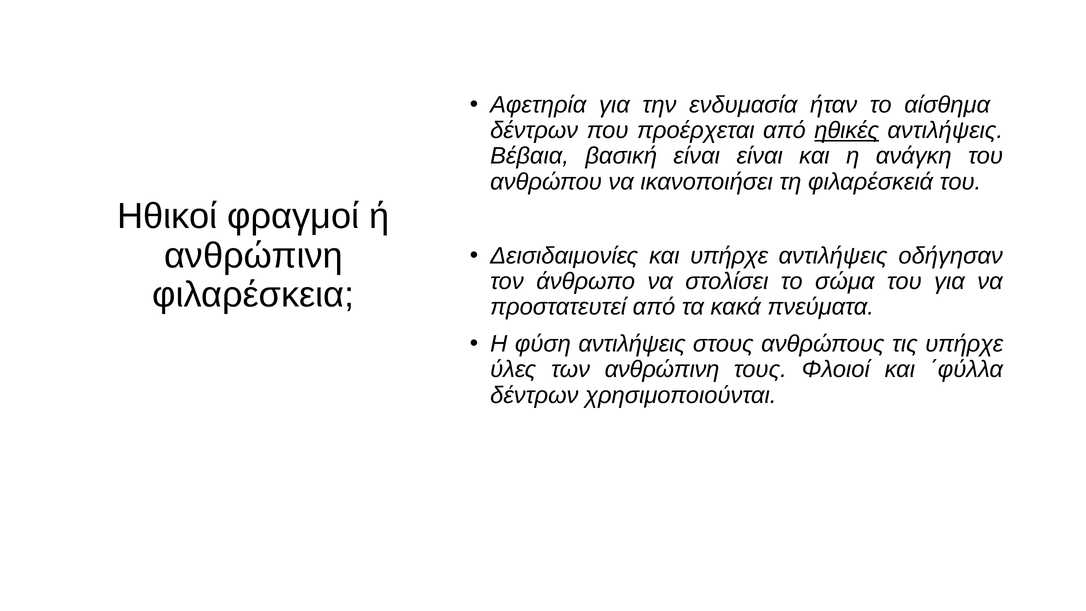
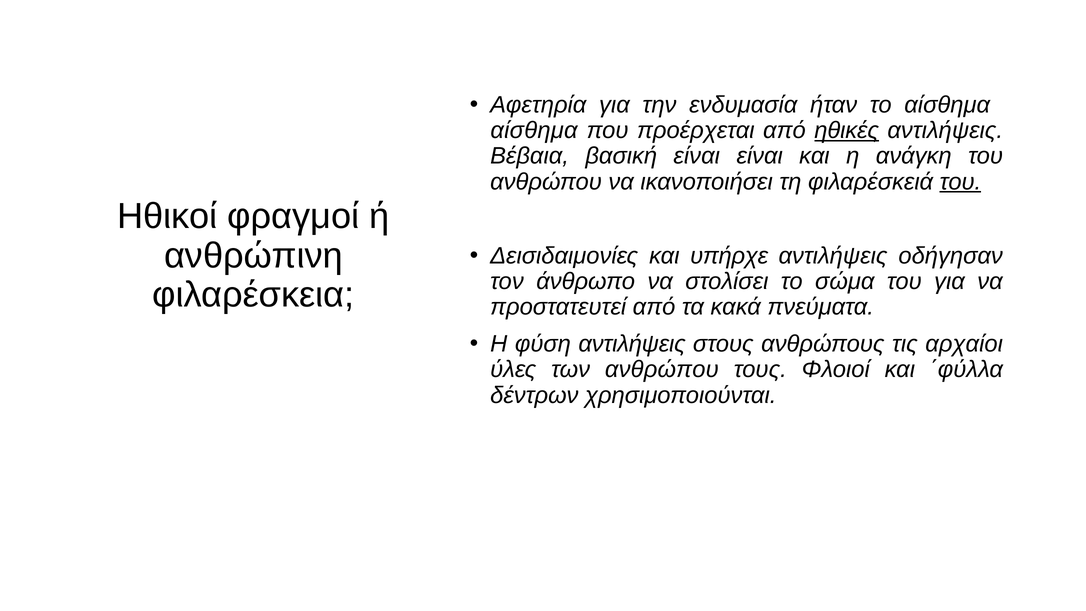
δέντρων at (534, 130): δέντρων -> αίσθημα
του at (960, 182) underline: none -> present
τις υπήρχε: υπήρχε -> αρχαίοι
των ανθρώπινη: ανθρώπινη -> ανθρώπου
